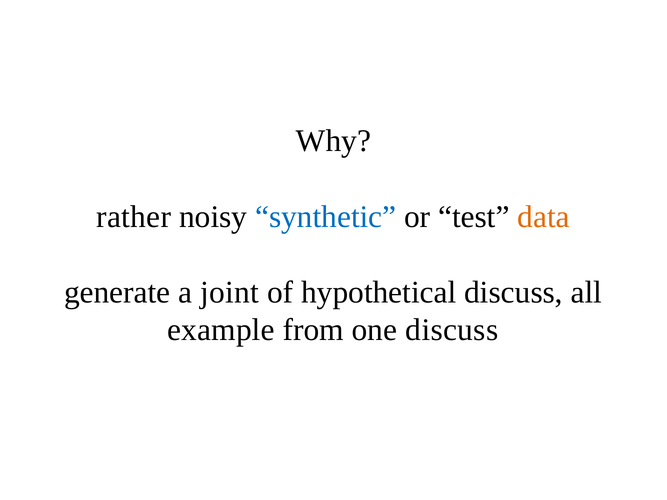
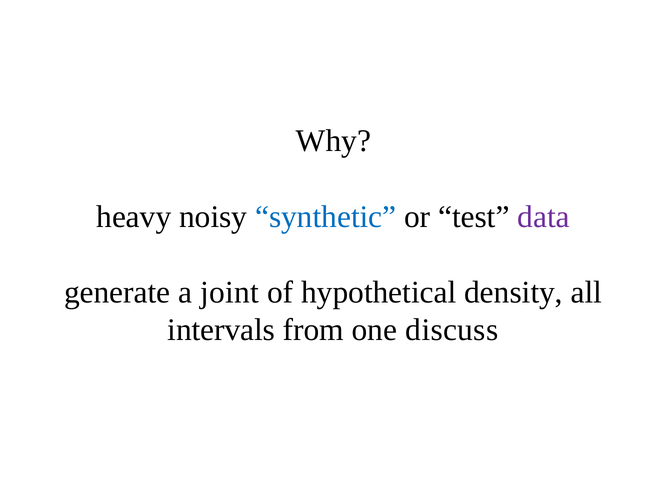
rather: rather -> heavy
data colour: orange -> purple
hypothetical discuss: discuss -> density
example: example -> intervals
